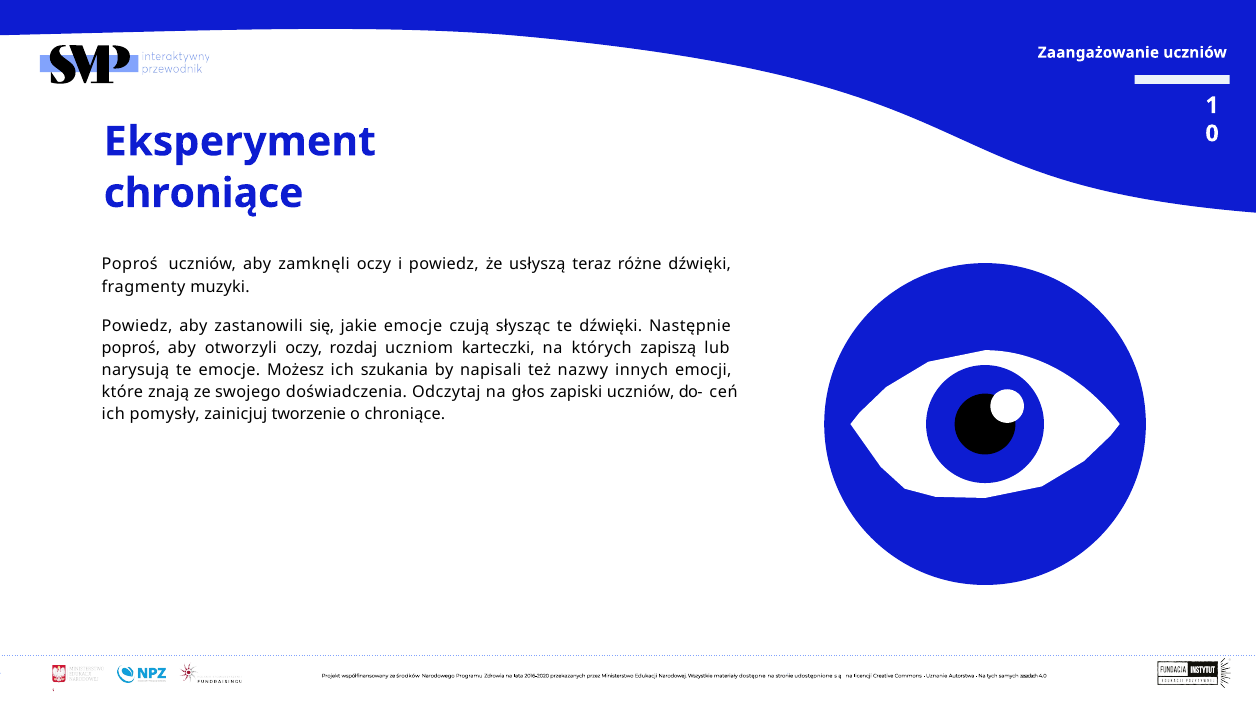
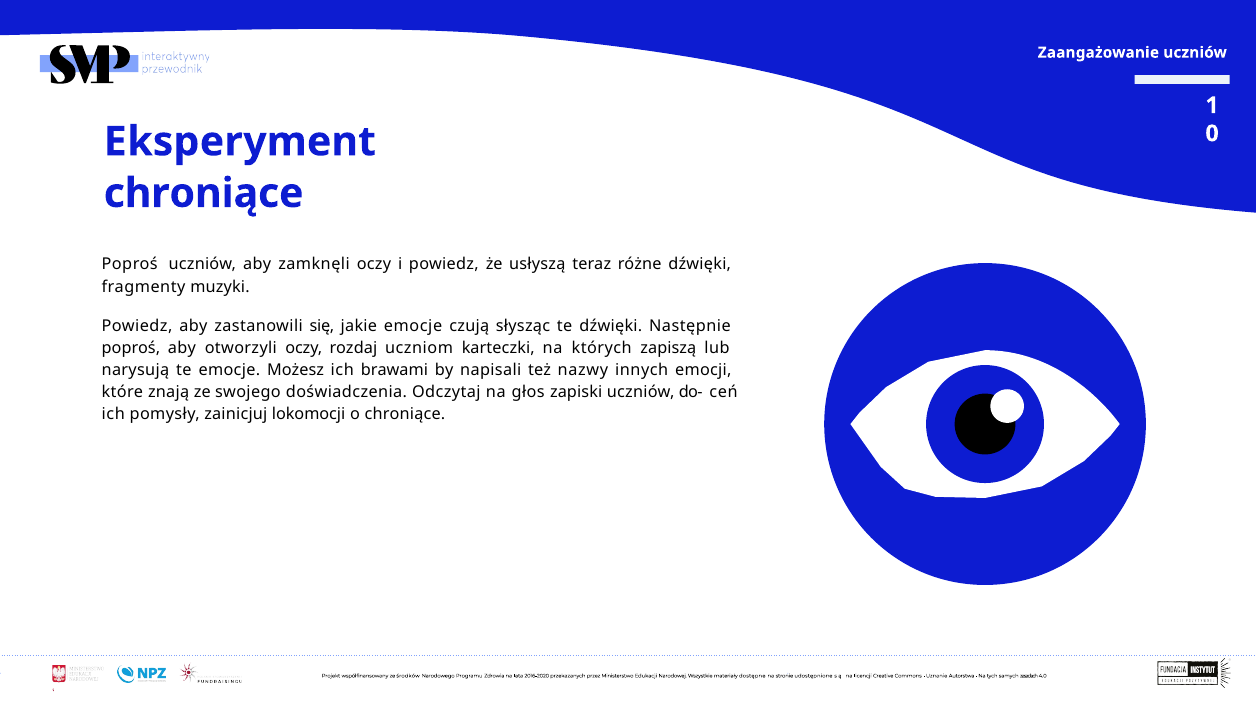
szukania: szukania -> brawami
tworzenie: tworzenie -> lokomocji
